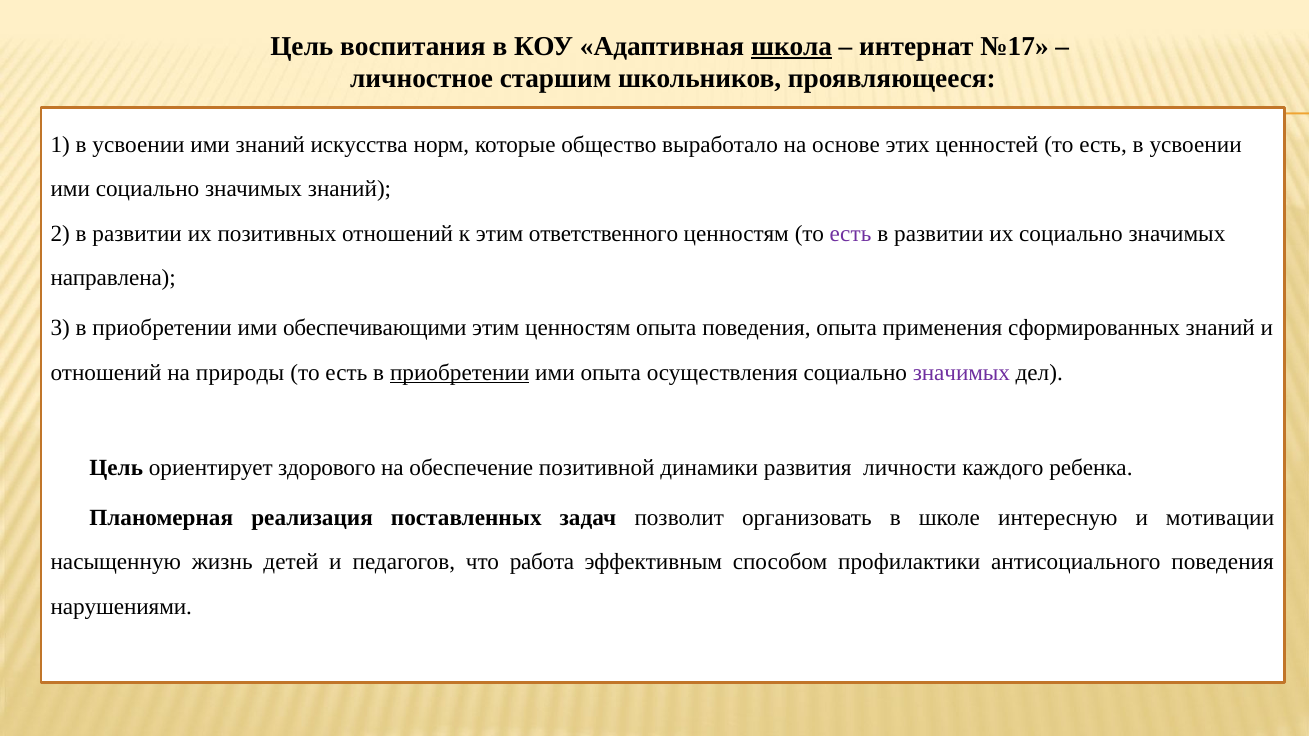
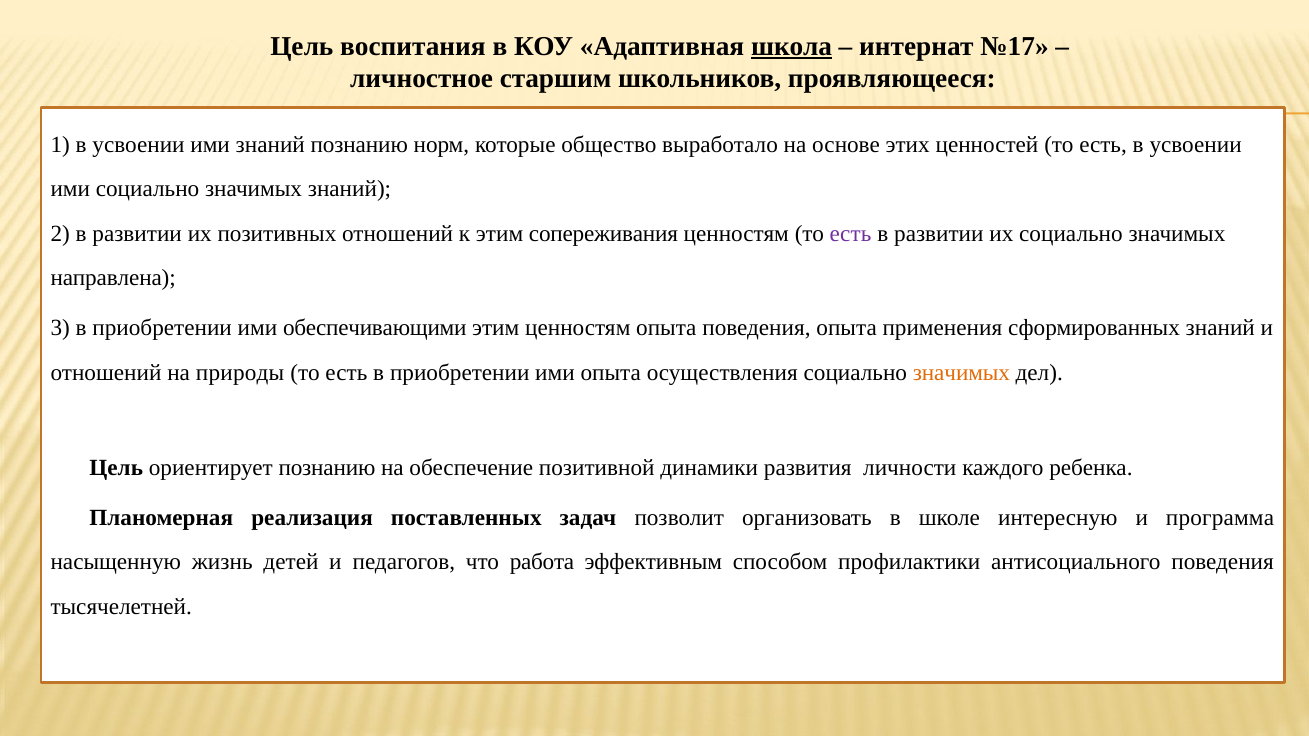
знаний искусства: искусства -> познанию
ответственного: ответственного -> сопереживания
приобретении at (460, 373) underline: present -> none
значимых at (961, 373) colour: purple -> orange
ориентирует здорового: здорового -> познанию
мотивации: мотивации -> программа
нарушениями: нарушениями -> тысячелетней
